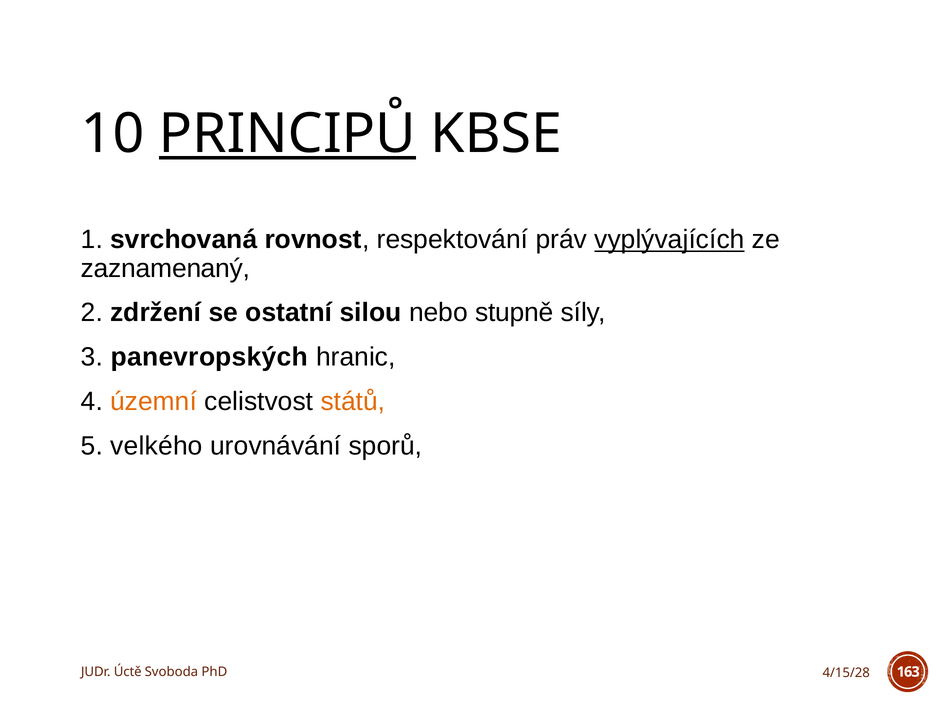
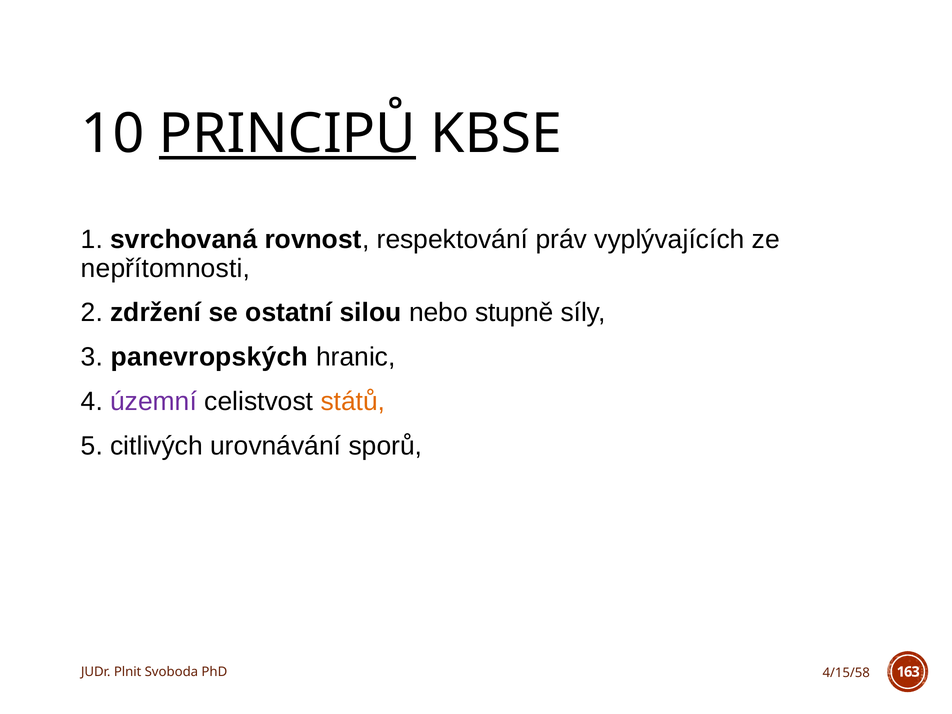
vyplývajících underline: present -> none
zaznamenaný: zaznamenaný -> nepřítomnosti
územní colour: orange -> purple
velkého: velkého -> citlivých
Úctě: Úctě -> Plnit
4/15/28: 4/15/28 -> 4/15/58
